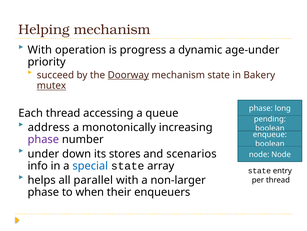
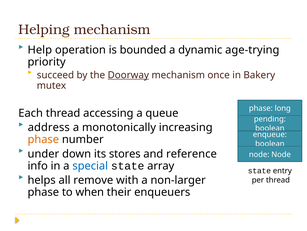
With at (40, 50): With -> Help
progress: progress -> bounded
age-under: age-under -> age-trying
mechanism state: state -> once
mutex underline: present -> none
phase at (43, 139) colour: purple -> orange
scenarios: scenarios -> reference
parallel: parallel -> remove
